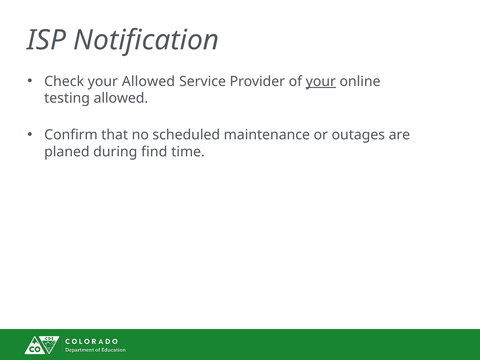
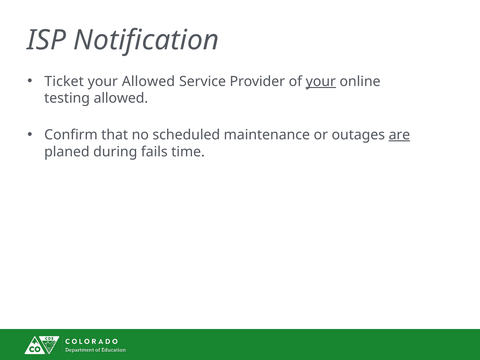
Check: Check -> Ticket
are underline: none -> present
find: find -> fails
